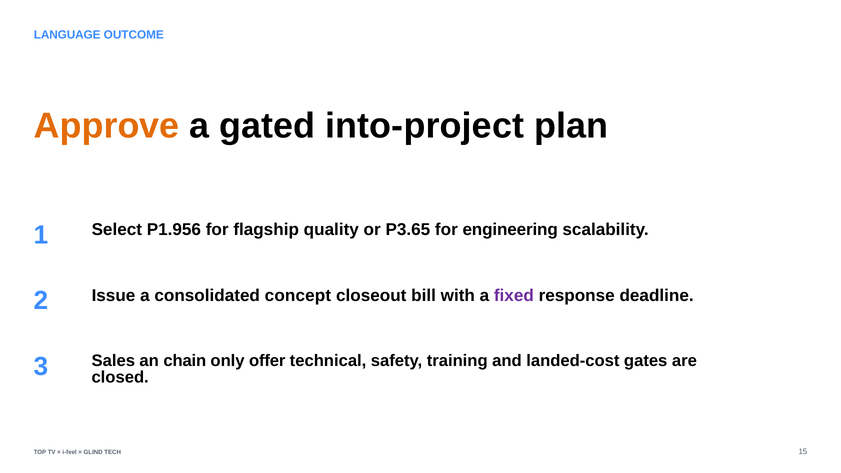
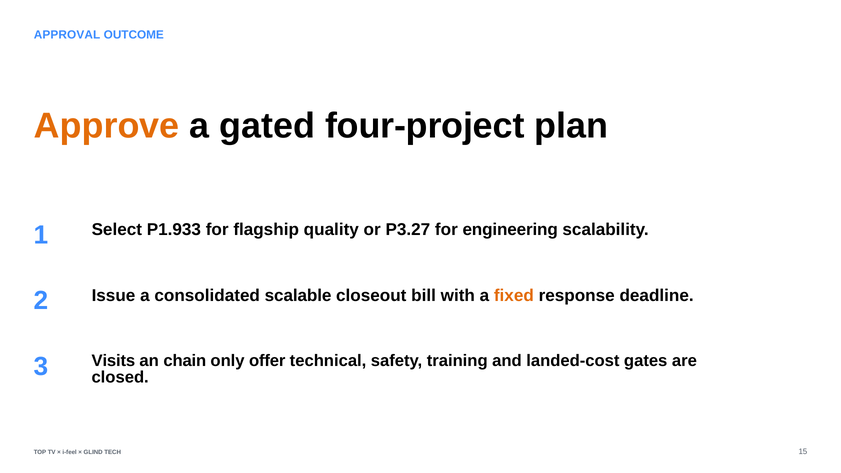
LANGUAGE: LANGUAGE -> APPROVAL
into-project: into-project -> four-project
P1.956: P1.956 -> P1.933
P3.65: P3.65 -> P3.27
concept: concept -> scalable
fixed colour: purple -> orange
Sales: Sales -> Visits
